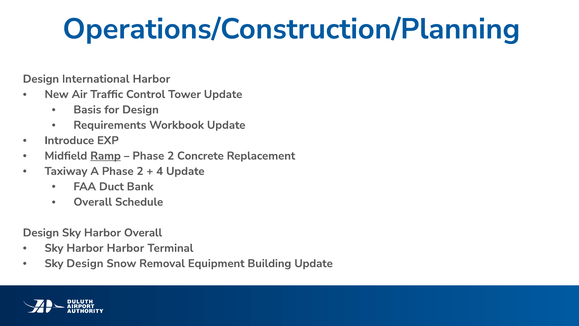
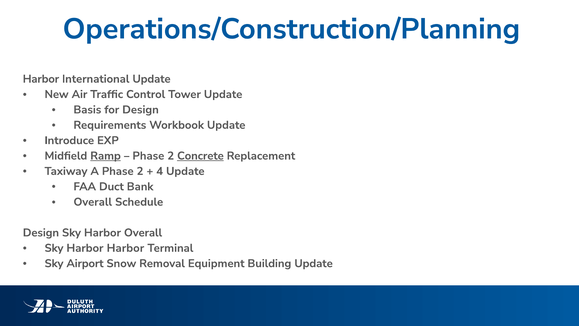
Design at (41, 79): Design -> Harbor
International Harbor: Harbor -> Update
Concrete underline: none -> present
Sky Design: Design -> Airport
